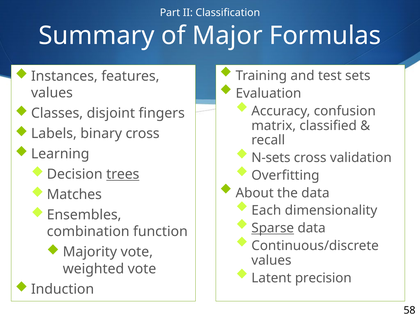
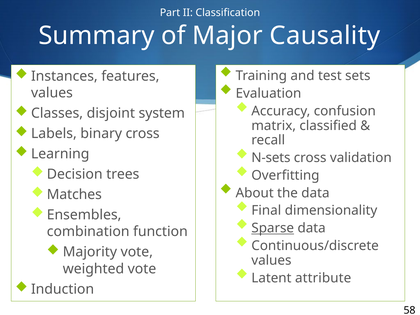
Formulas: Formulas -> Causality
fingers: fingers -> system
trees underline: present -> none
Each: Each -> Final
precision: precision -> attribute
